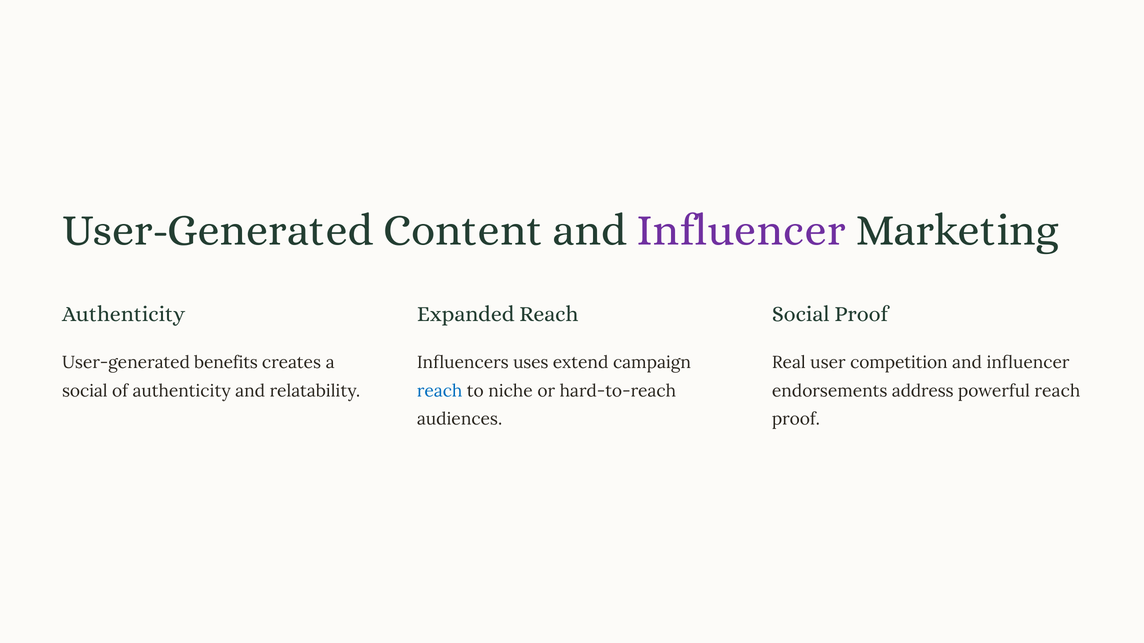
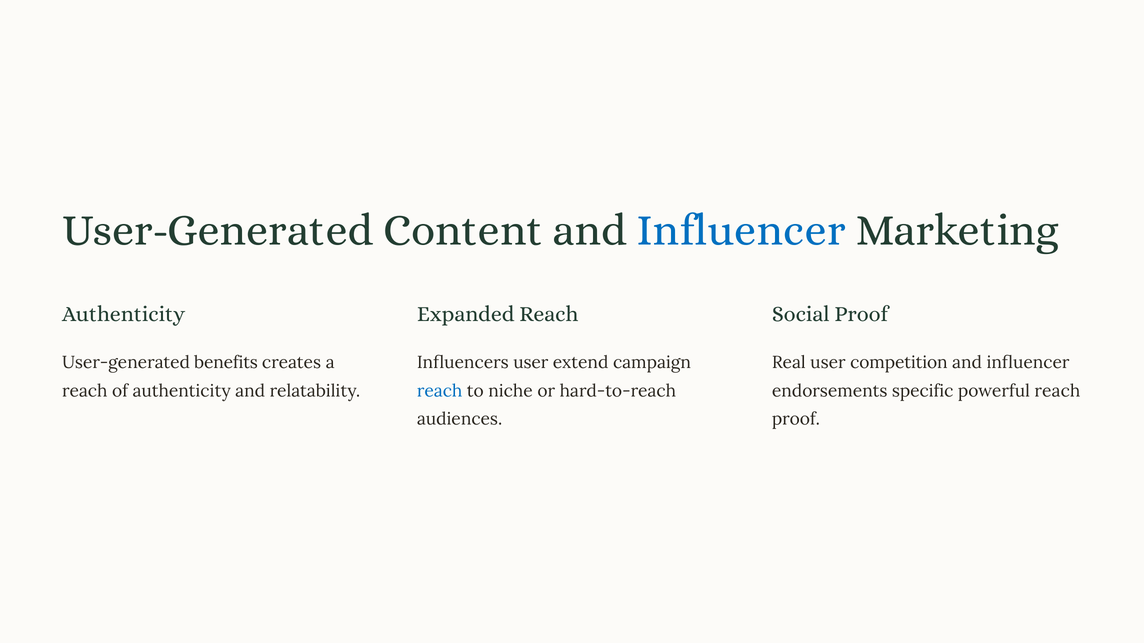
Influencer at (741, 230) colour: purple -> blue
Influencers uses: uses -> user
social at (85, 391): social -> reach
address: address -> specific
